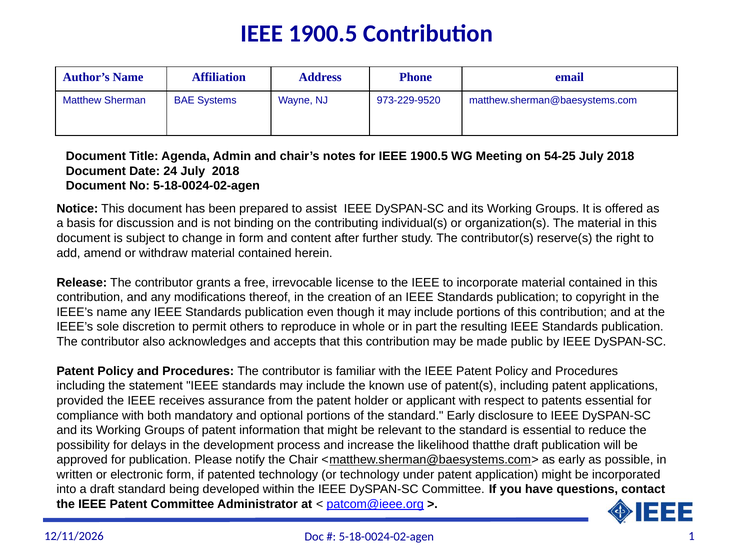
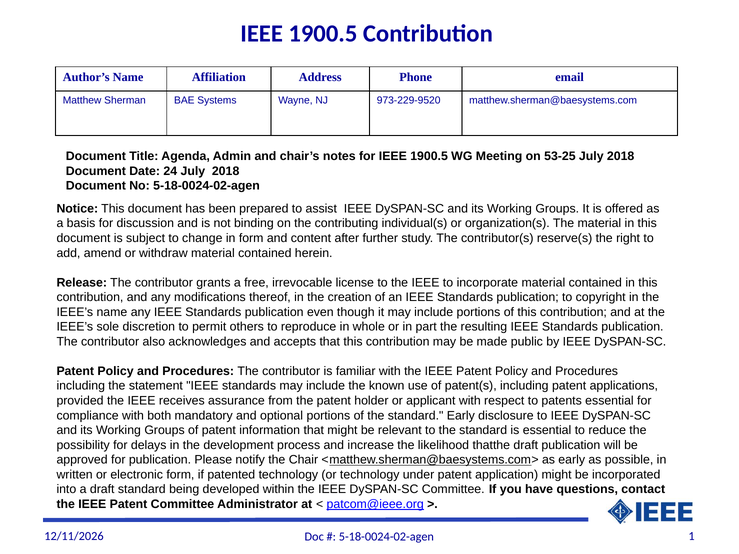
54-25: 54-25 -> 53-25
